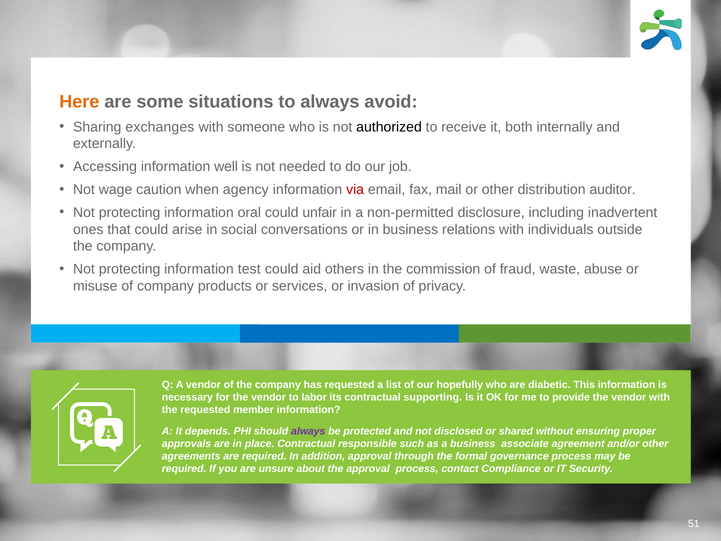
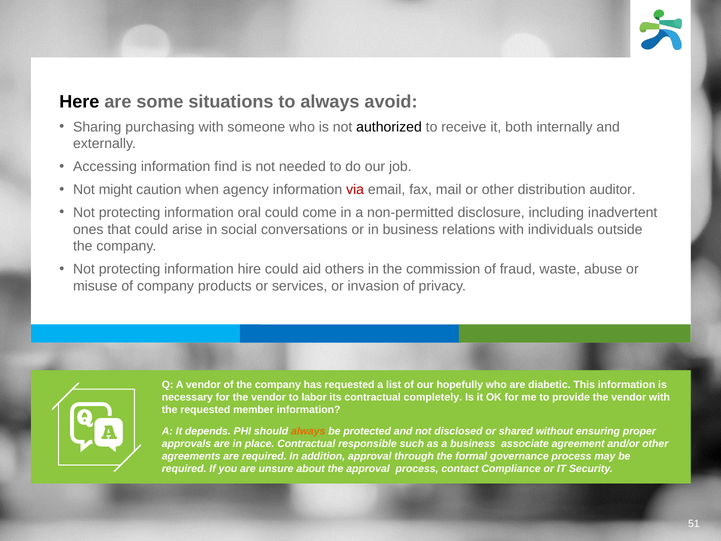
Here colour: orange -> black
exchanges: exchanges -> purchasing
well: well -> find
wage: wage -> might
unfair: unfair -> come
test: test -> hire
supporting: supporting -> completely
always at (308, 431) colour: purple -> orange
